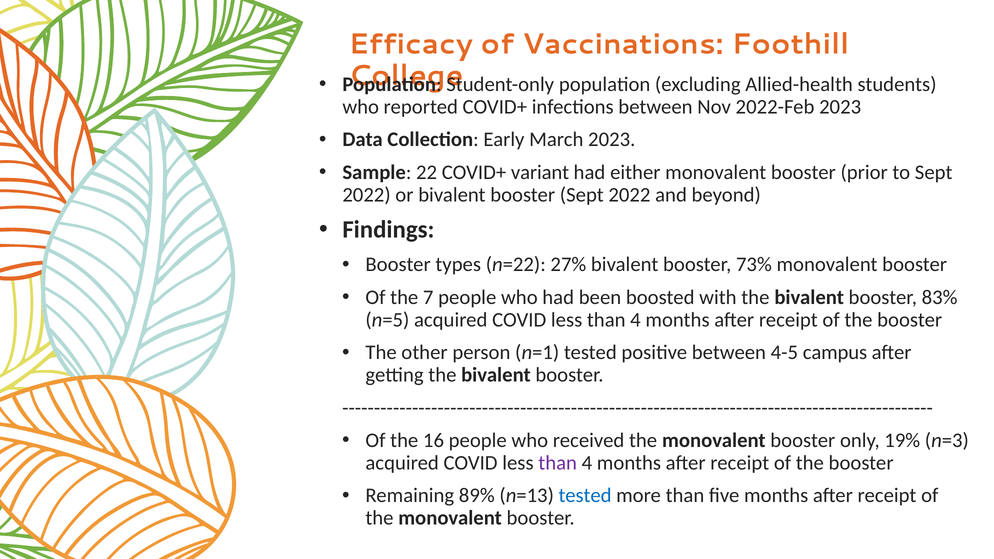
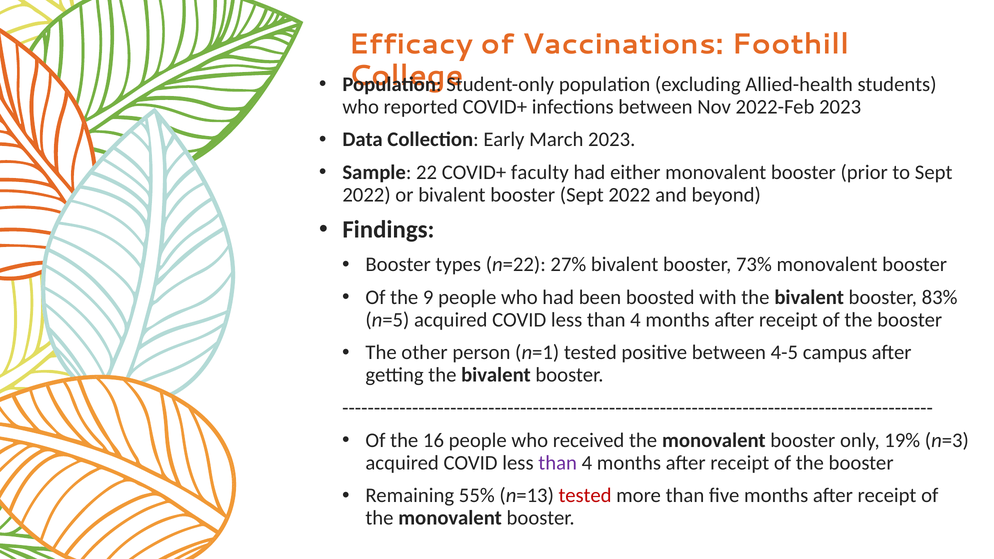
variant: variant -> faculty
7: 7 -> 9
89%: 89% -> 55%
tested at (585, 496) colour: blue -> red
